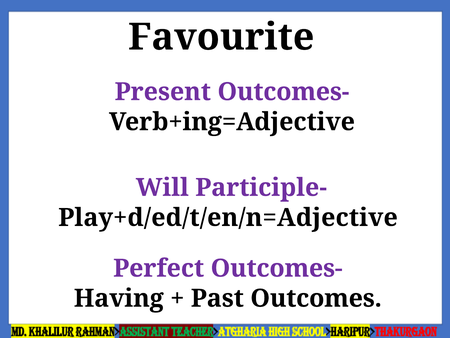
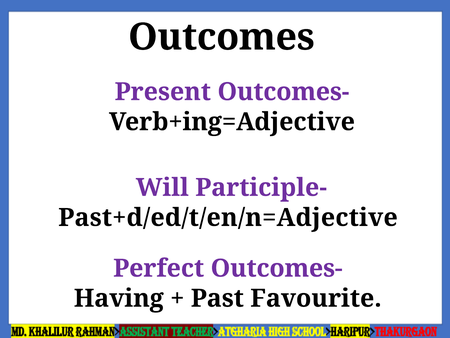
Favourite: Favourite -> Outcomes
Play+d/ed/t/en/n=Adjective: Play+d/ed/t/en/n=Adjective -> Past+d/ed/t/en/n=Adjective
Outcomes: Outcomes -> Favourite
